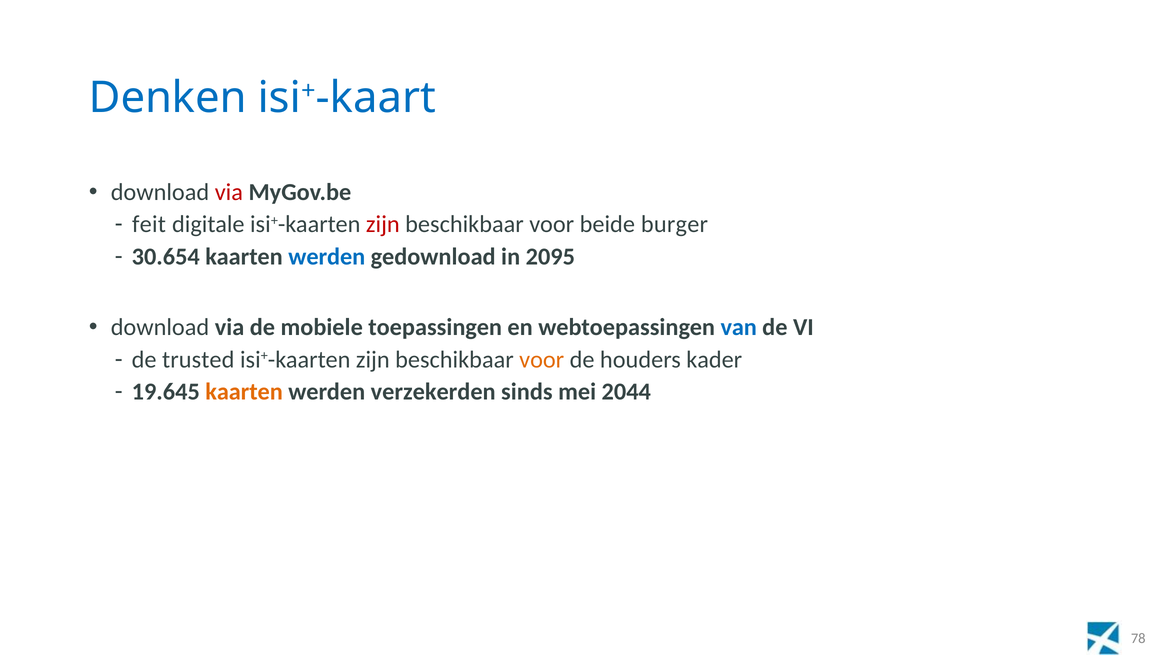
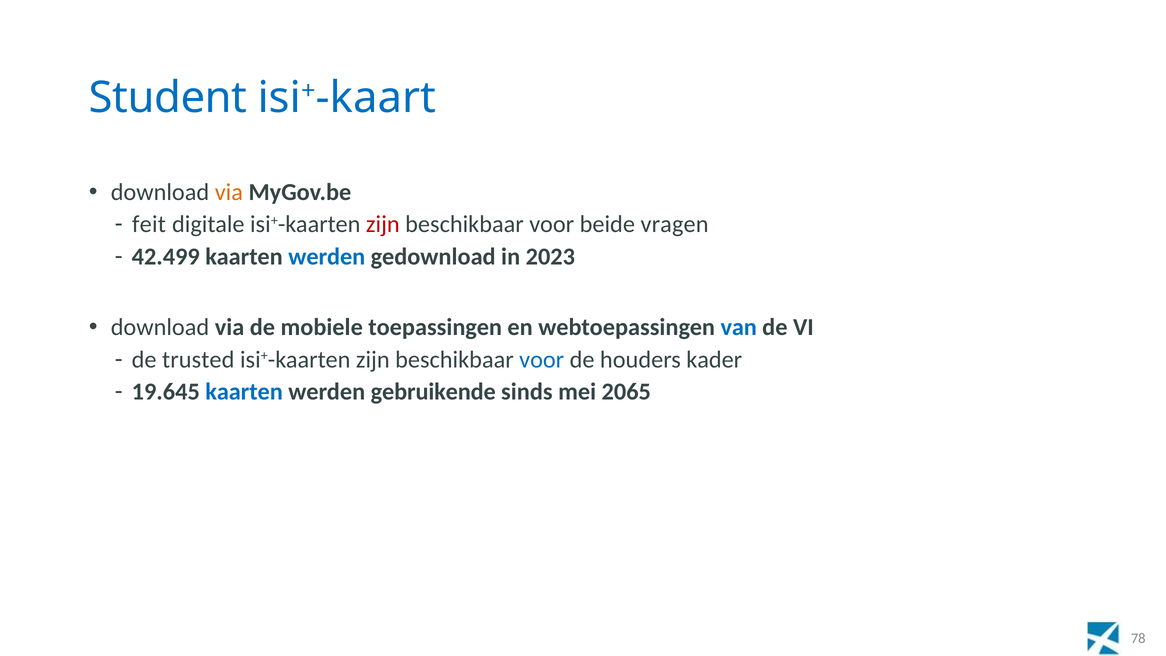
Denken: Denken -> Student
via at (229, 192) colour: red -> orange
burger: burger -> vragen
30.654: 30.654 -> 42.499
2095: 2095 -> 2023
voor at (542, 360) colour: orange -> blue
kaarten at (244, 392) colour: orange -> blue
verzekerden: verzekerden -> gebruikende
2044: 2044 -> 2065
